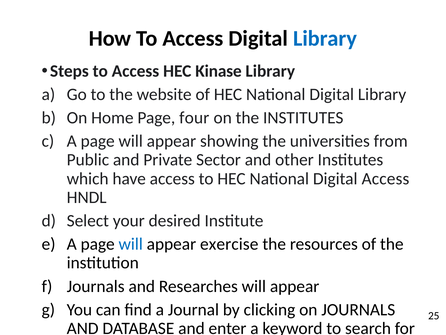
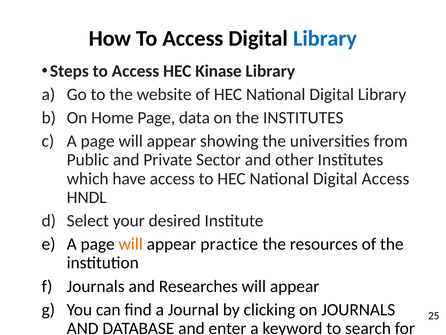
four: four -> data
will at (131, 244) colour: blue -> orange
exercise: exercise -> practice
